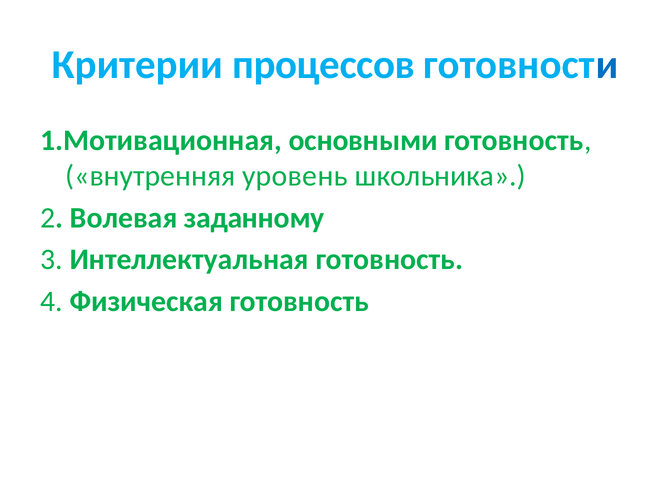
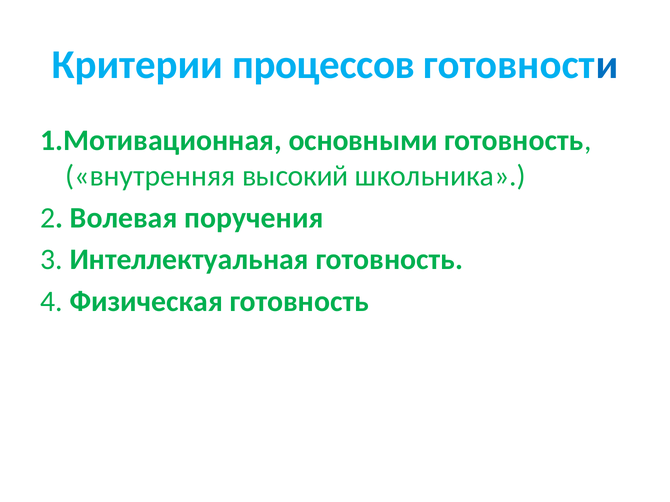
уровень: уровень -> высокий
заданному: заданному -> поручения
